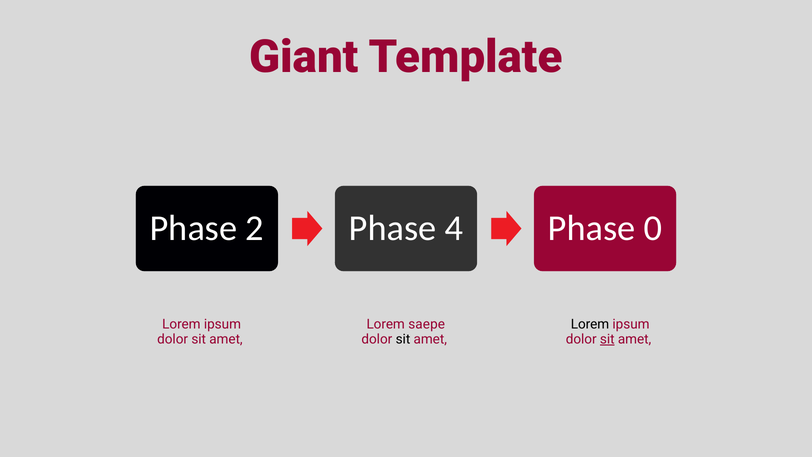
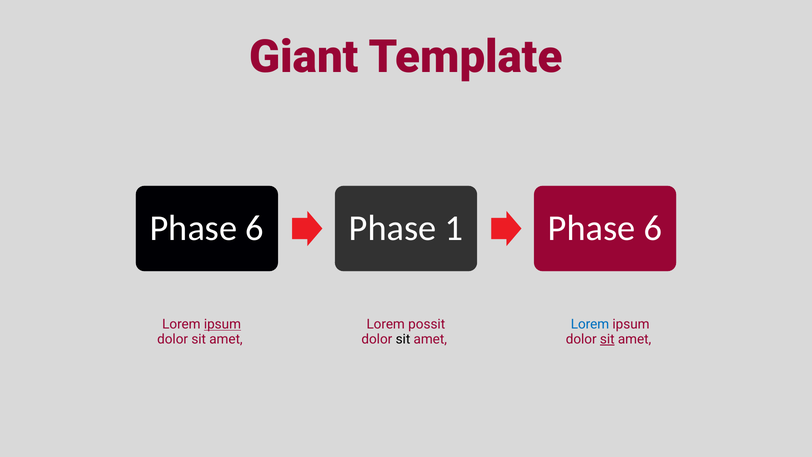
2 at (255, 228): 2 -> 6
4: 4 -> 1
0 at (653, 228): 0 -> 6
ipsum at (222, 324) underline: none -> present
saepe: saepe -> possit
Lorem at (590, 324) colour: black -> blue
